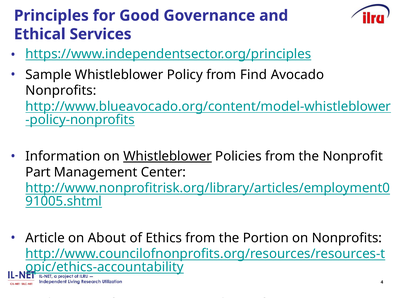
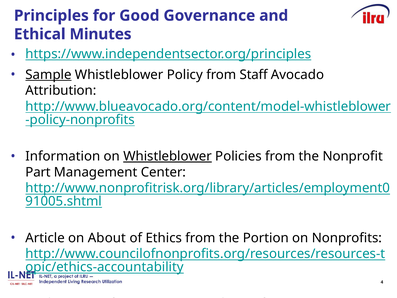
Services: Services -> Minutes
Sample underline: none -> present
Find: Find -> Staff
Nonprofits at (61, 90): Nonprofits -> Attribution
